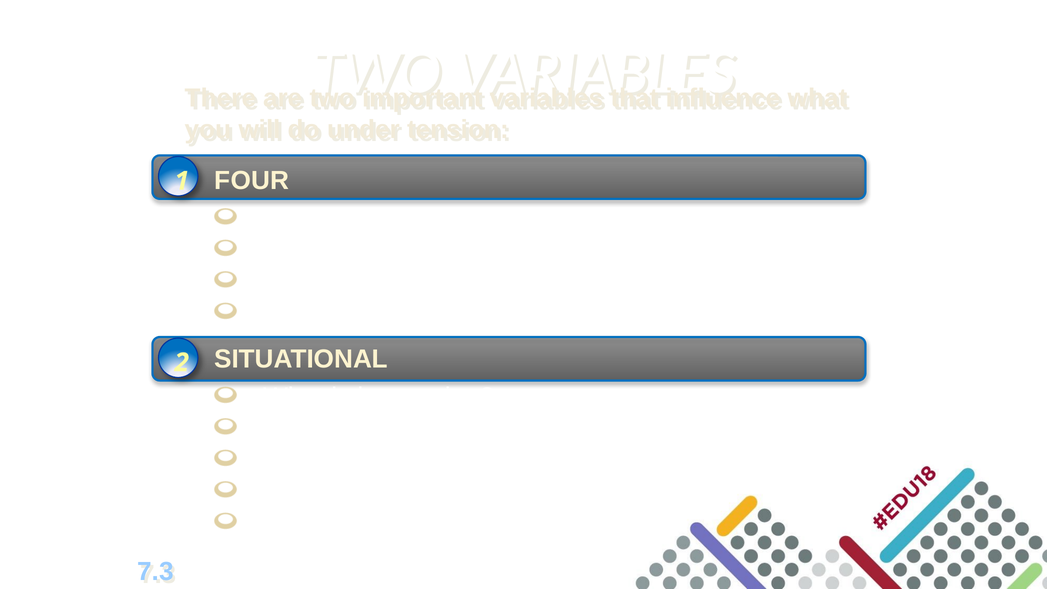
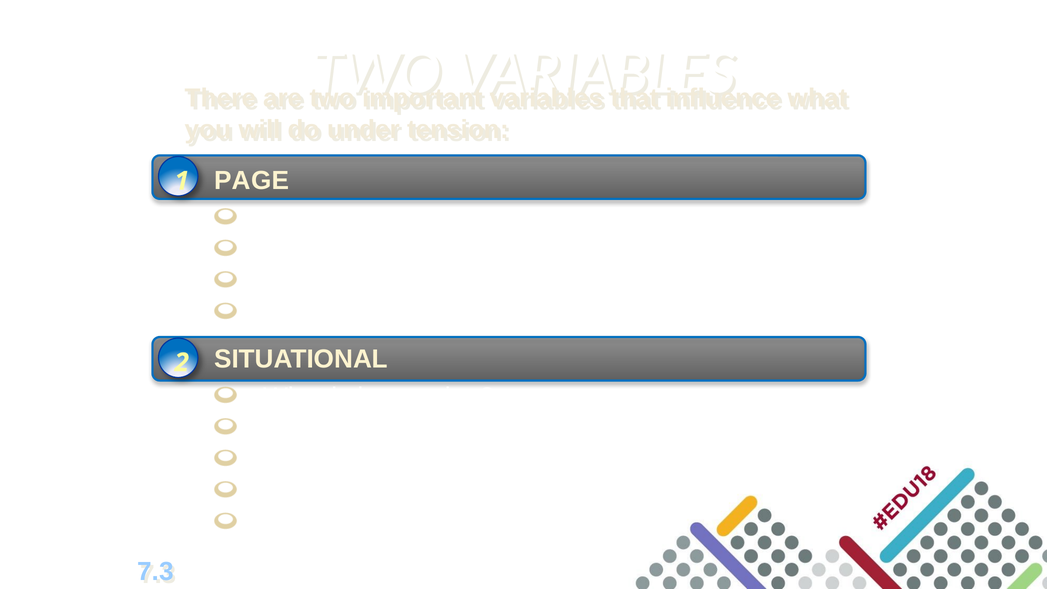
FOUR: FOUR -> PAGE
